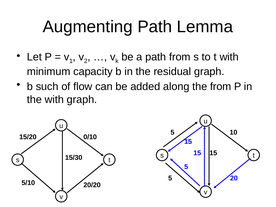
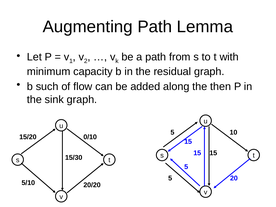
the from: from -> then
the with: with -> sink
